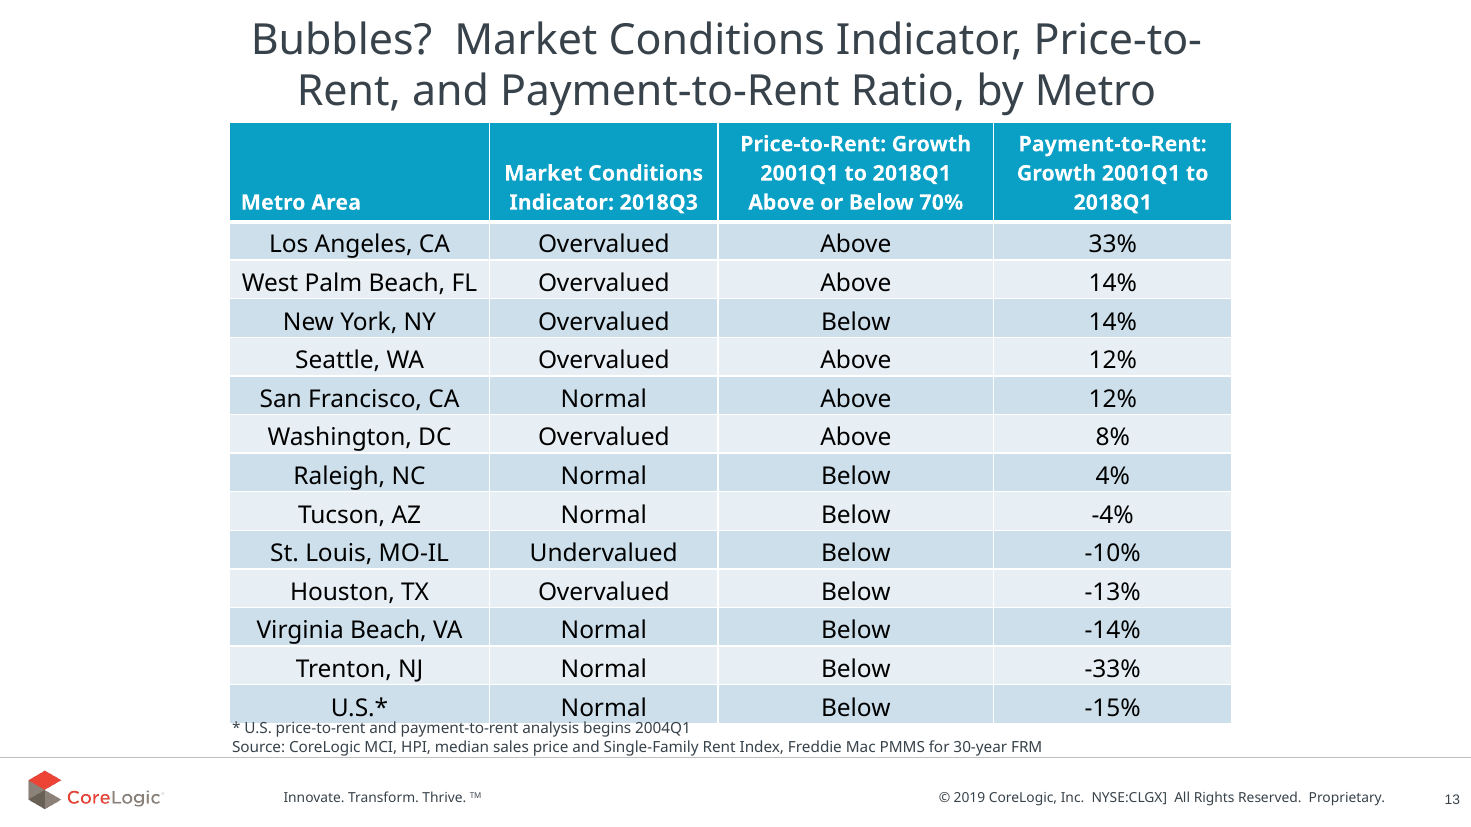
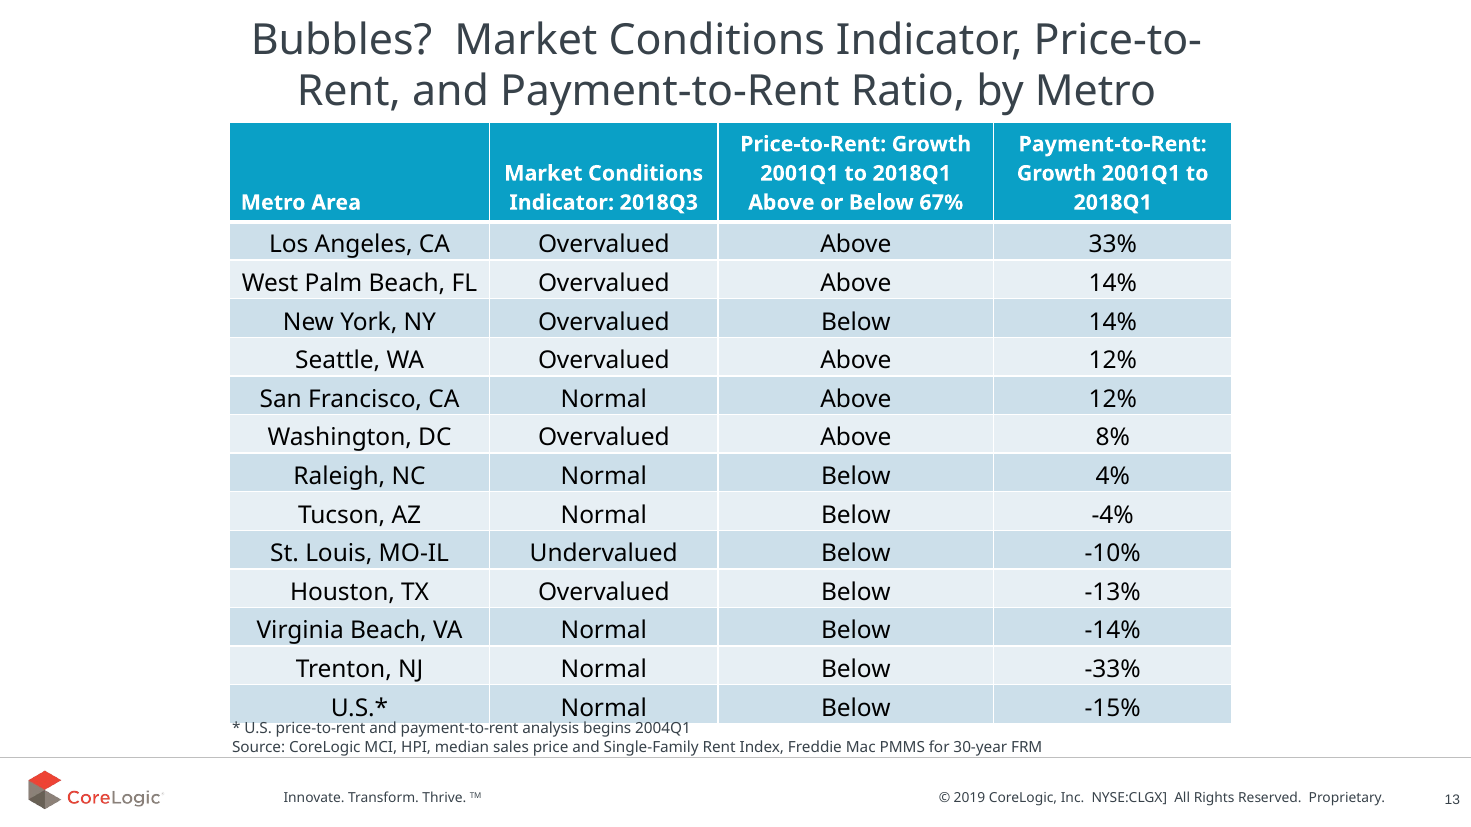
70%: 70% -> 67%
